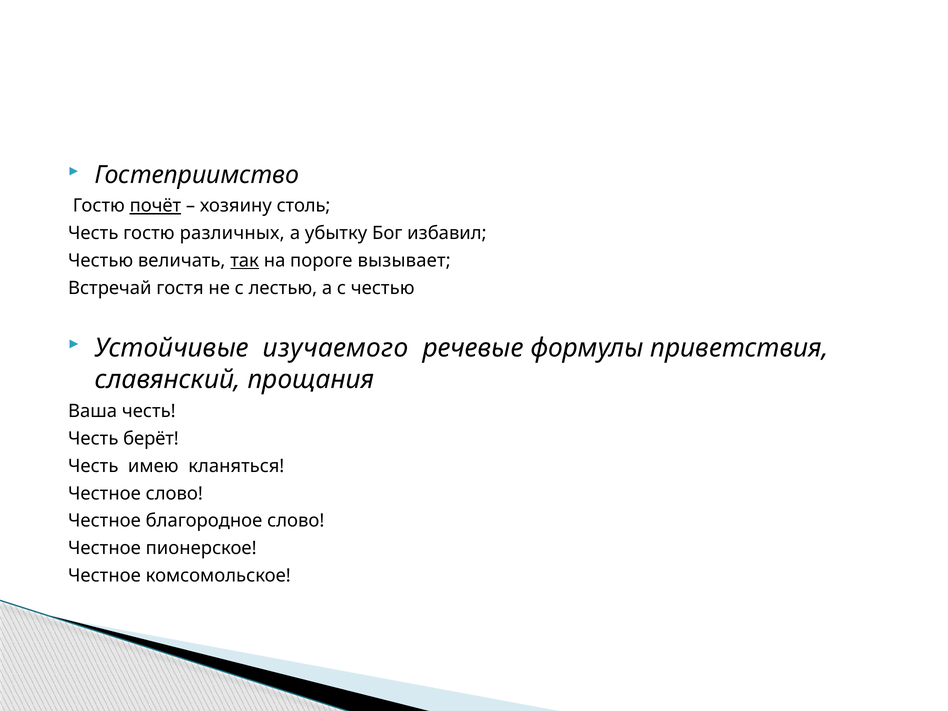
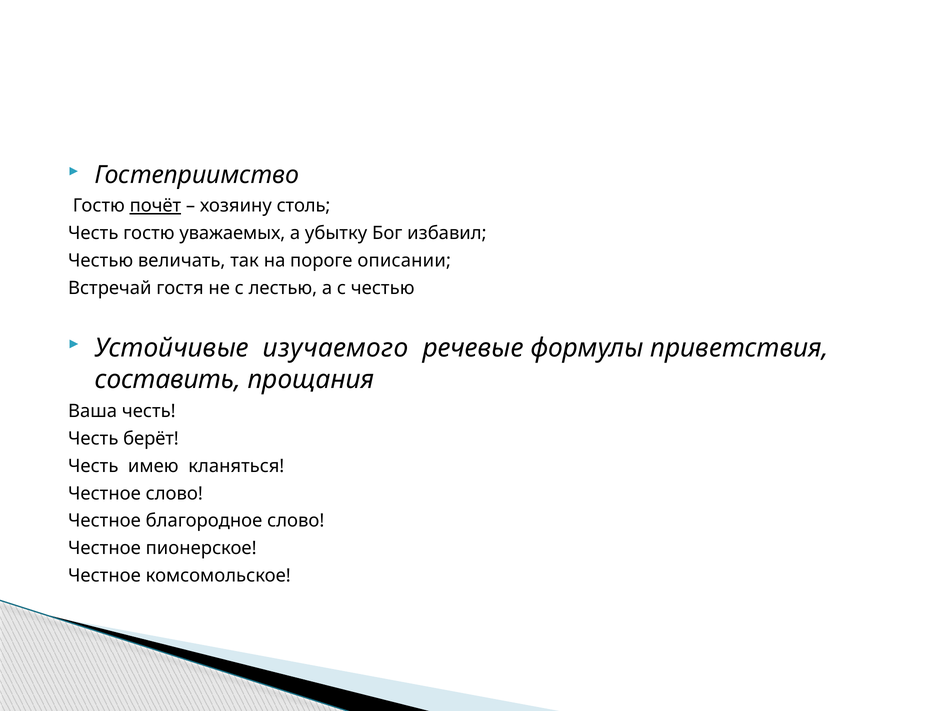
различных: различных -> уважаемых
так underline: present -> none
вызывает: вызывает -> описании
славянский: славянский -> составить
